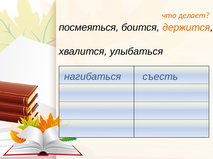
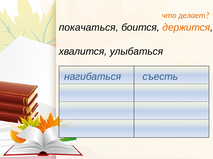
посмеяться: посмеяться -> покачаться
